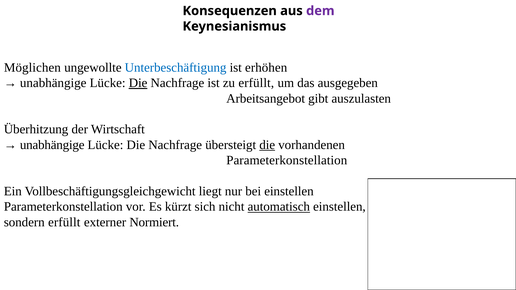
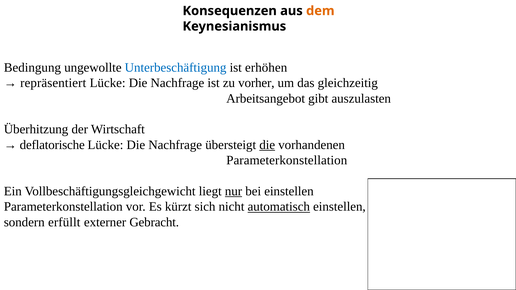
dem colour: purple -> orange
Möglichen: Möglichen -> Bedingung
unabhängige at (53, 83): unabhängige -> repräsentiert
Die at (138, 83) underline: present -> none
zu erfüllt: erfüllt -> vorher
ausgegeben: ausgegeben -> gleichzeitig
unabhängige at (52, 145): unabhängige -> deflatorische
nur underline: none -> present
Normiert: Normiert -> Gebracht
